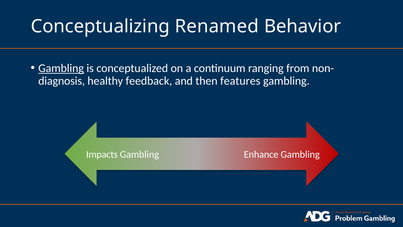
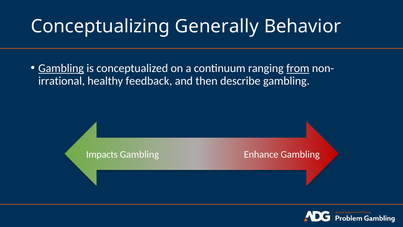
Renamed: Renamed -> Generally
from underline: none -> present
diagnosis: diagnosis -> irrational
features: features -> describe
